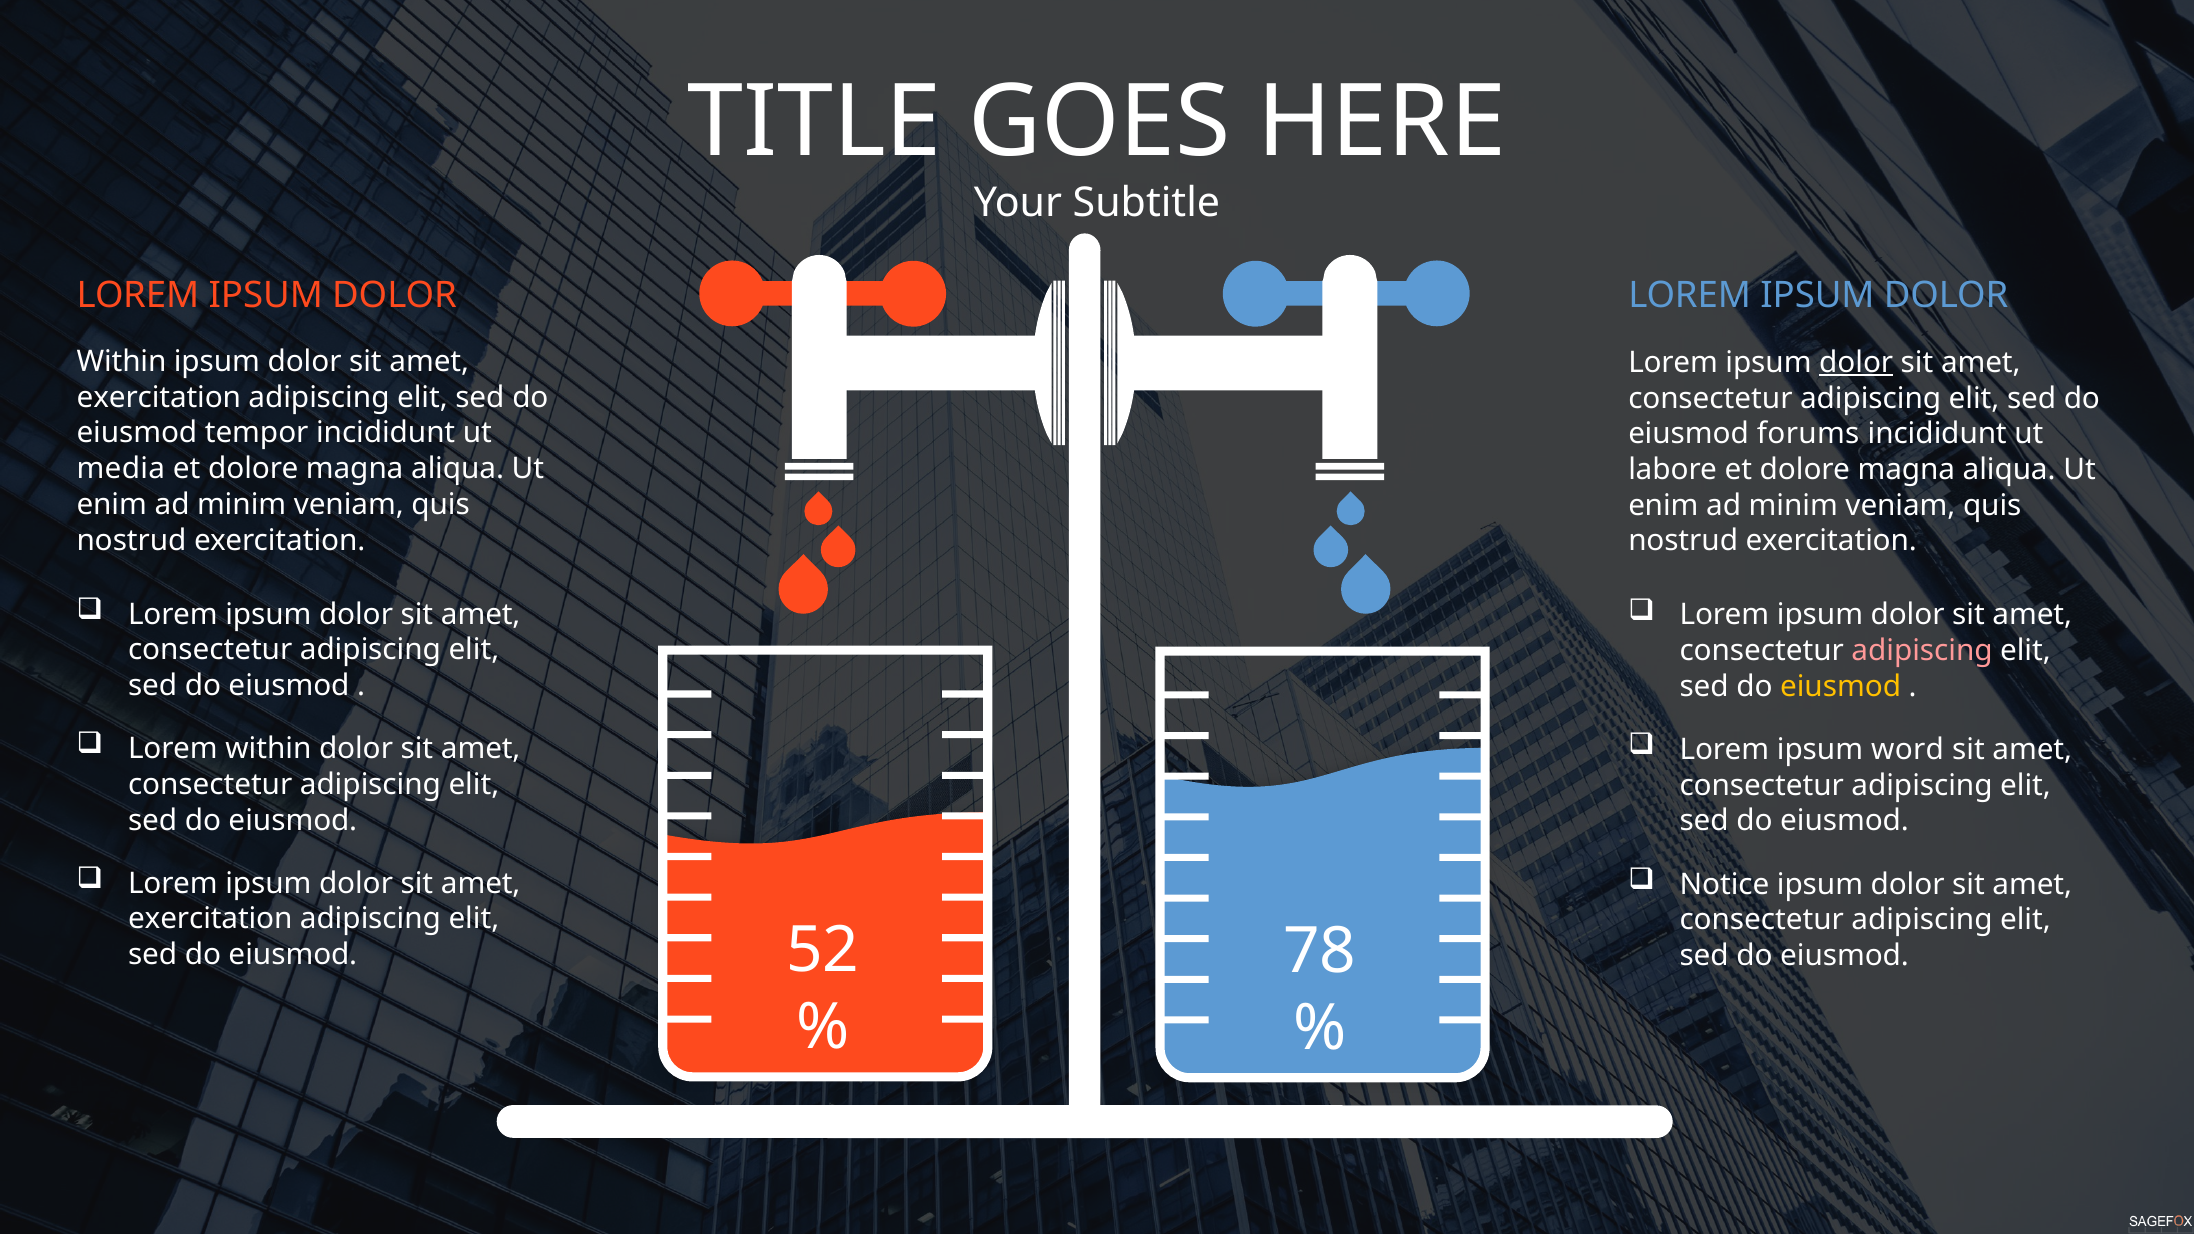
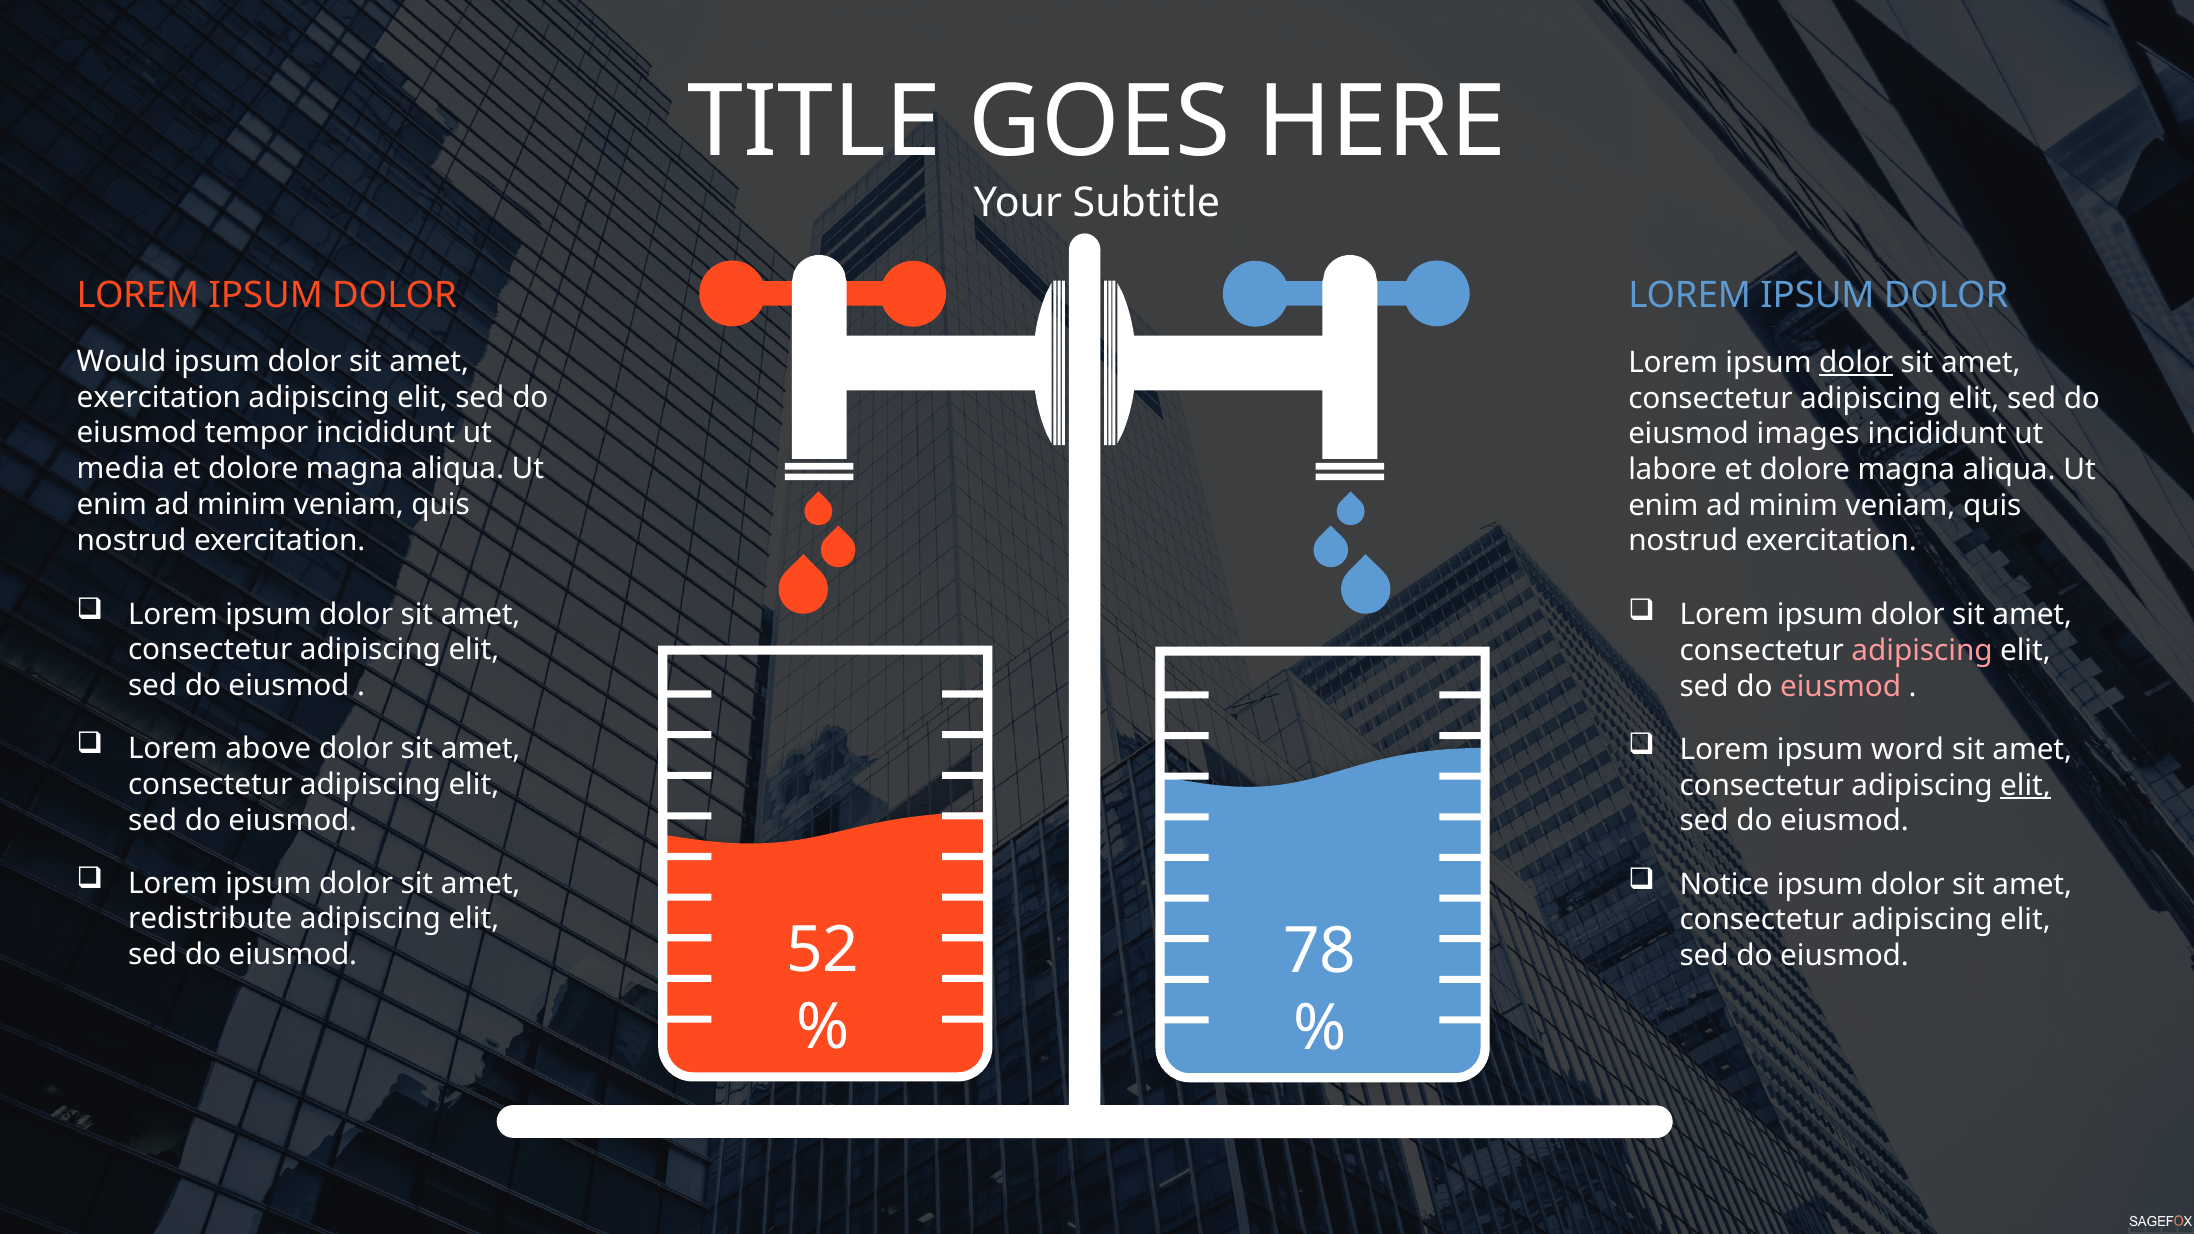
Within at (122, 362): Within -> Would
forums: forums -> images
eiusmod at (1841, 687) colour: yellow -> pink
Lorem within: within -> above
elit at (2025, 785) underline: none -> present
exercitation at (210, 919): exercitation -> redistribute
